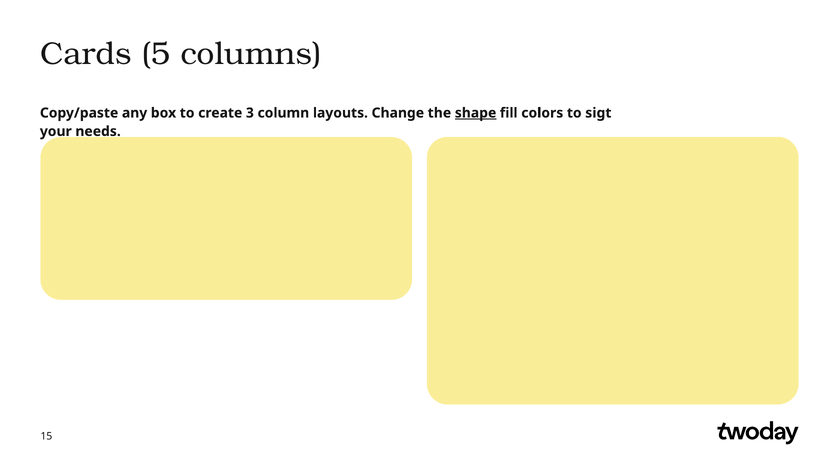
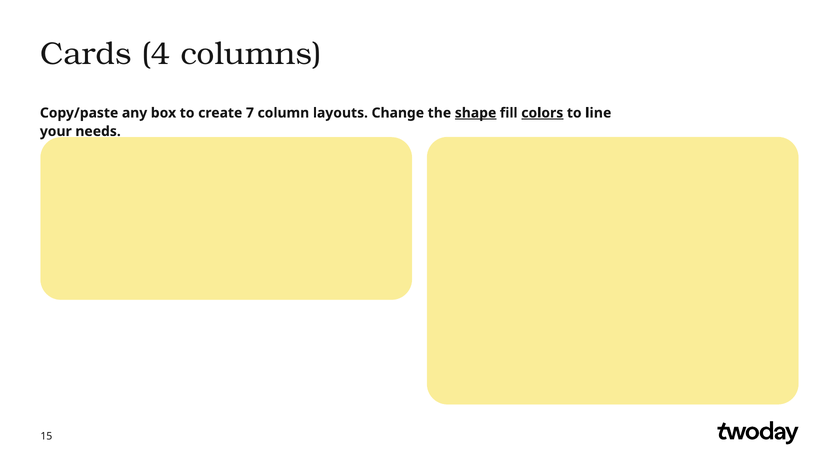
5: 5 -> 4
3: 3 -> 7
colors underline: none -> present
sigt: sigt -> line
